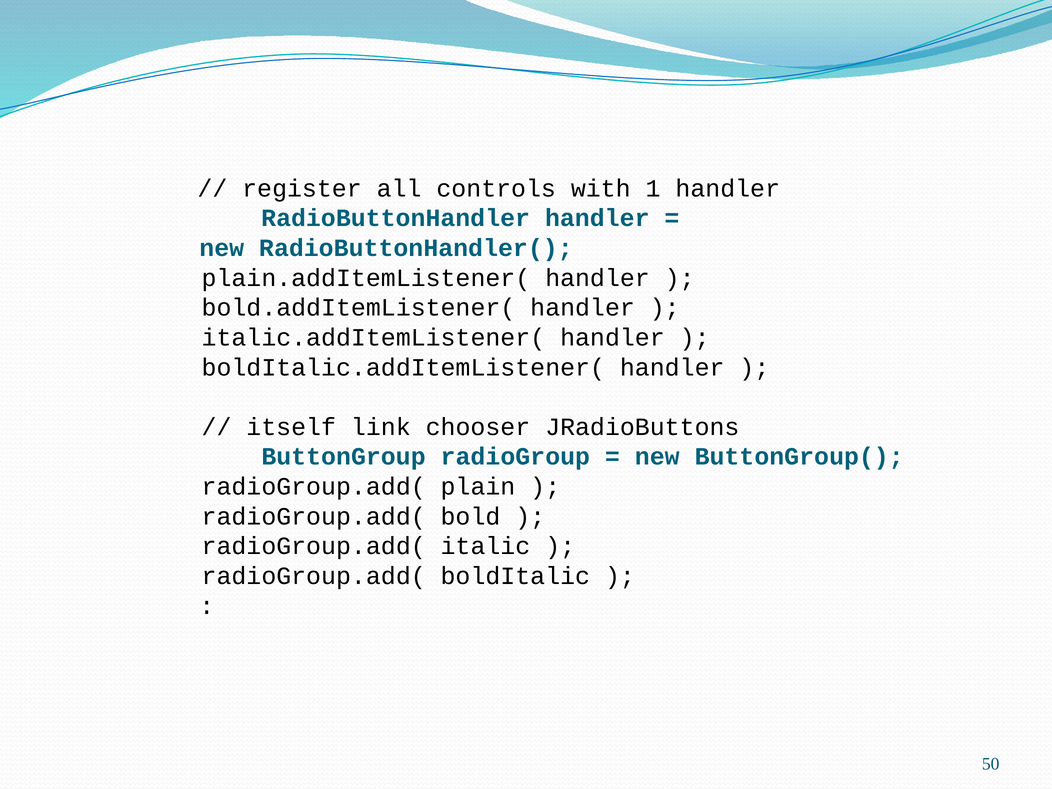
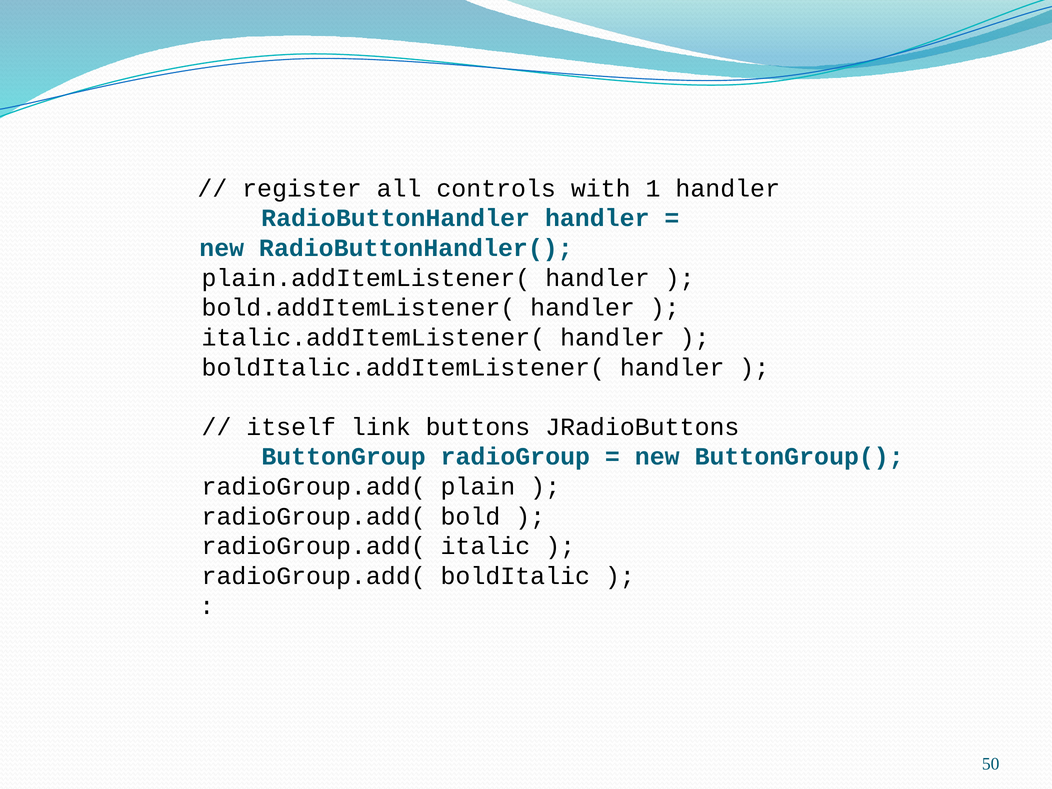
chooser: chooser -> buttons
